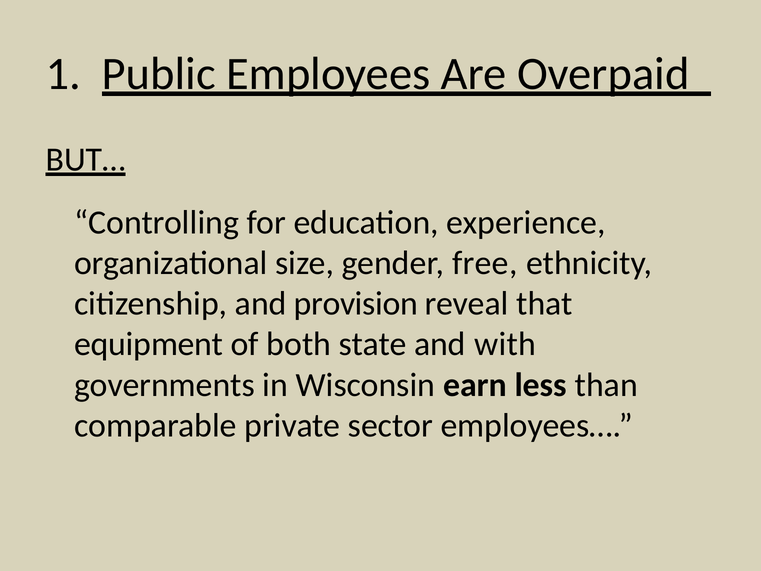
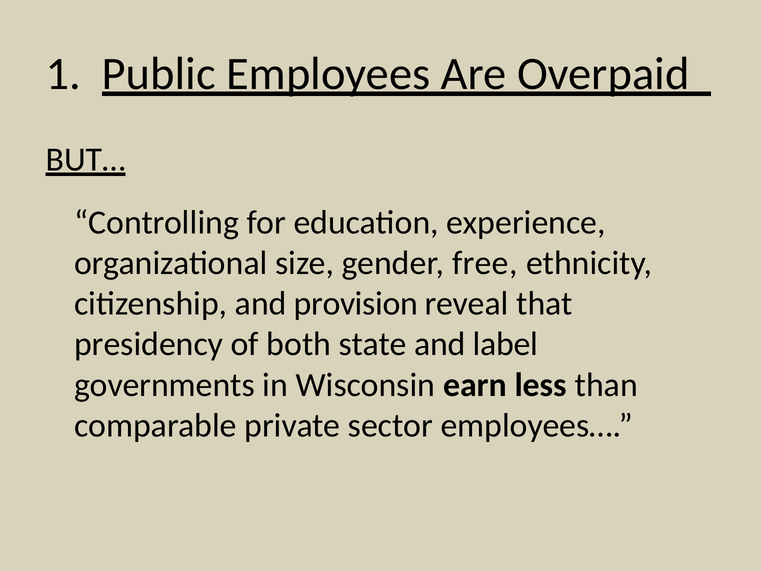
equipment: equipment -> presidency
with: with -> label
